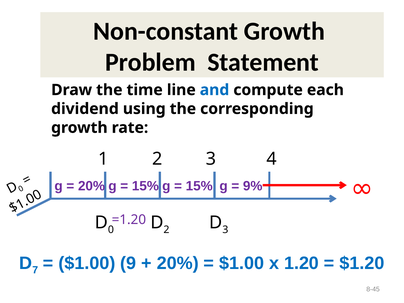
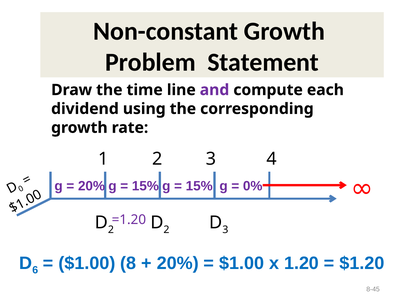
and colour: blue -> purple
9%: 9% -> 0%
0 at (111, 230): 0 -> 2
7: 7 -> 6
9: 9 -> 8
